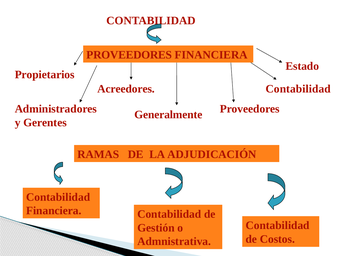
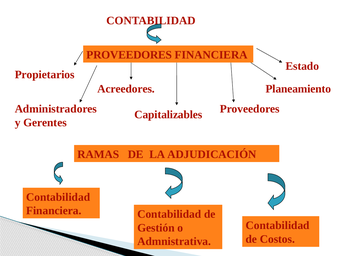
Contabilidad at (298, 89): Contabilidad -> Planeamiento
Generalmente: Generalmente -> Capitalizables
